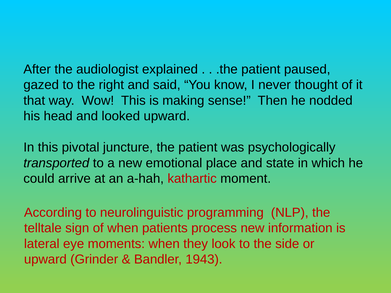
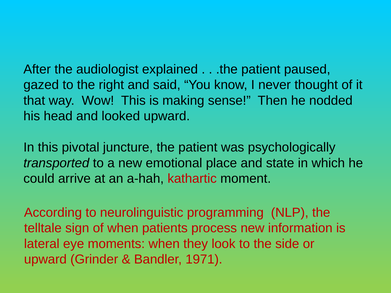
1943: 1943 -> 1971
